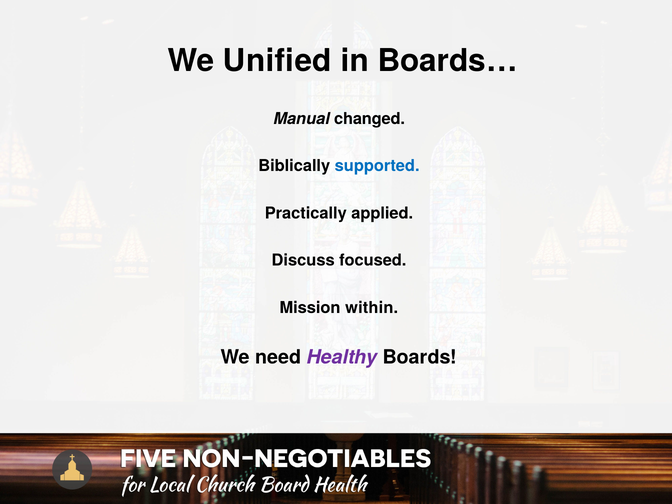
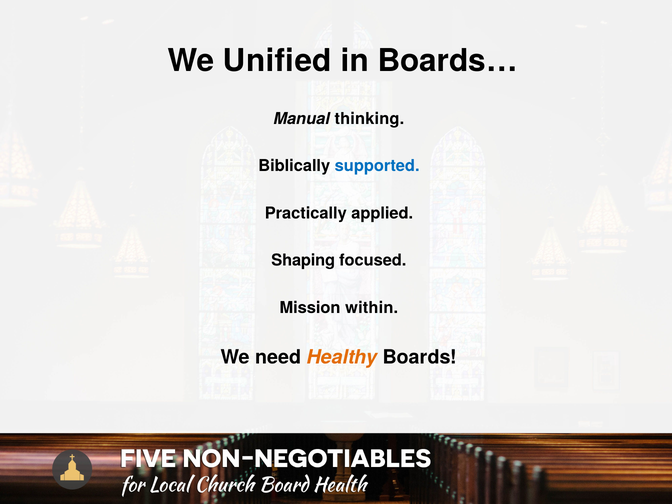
changed: changed -> thinking
Discuss: Discuss -> Shaping
Healthy colour: purple -> orange
